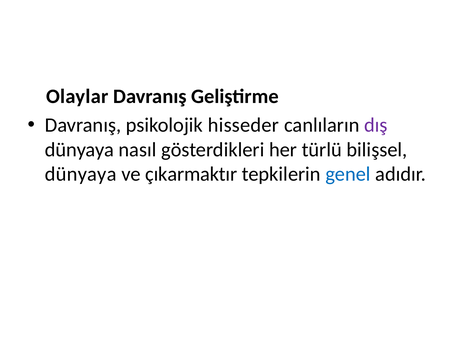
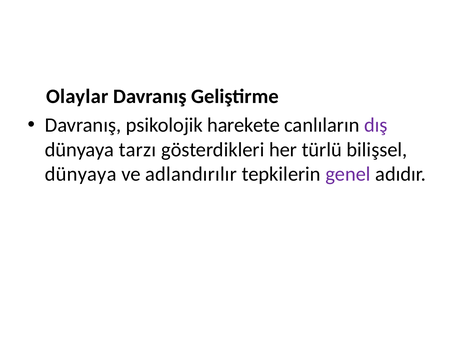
hisseder: hisseder -> harekete
nasıl: nasıl -> tarzı
çıkarmaktır: çıkarmaktır -> adlandırılır
genel colour: blue -> purple
